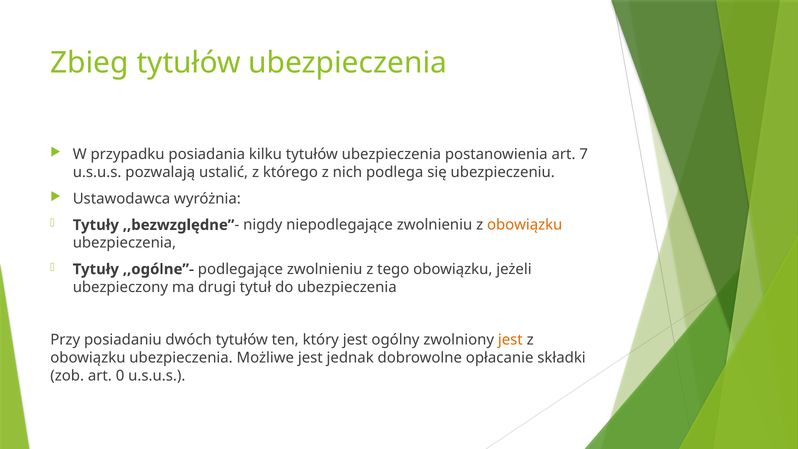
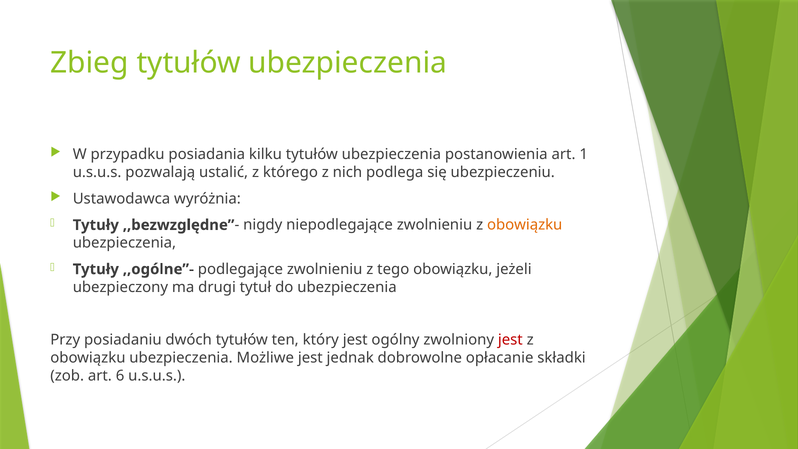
7: 7 -> 1
jest at (510, 340) colour: orange -> red
0: 0 -> 6
